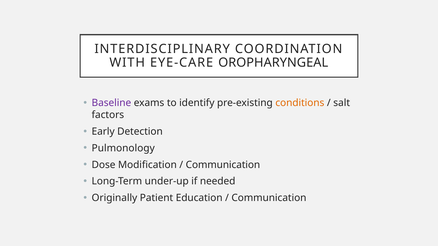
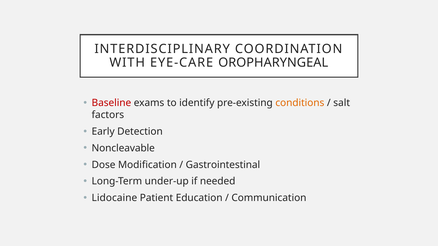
Baseline colour: purple -> red
Pulmonology: Pulmonology -> Noncleavable
Communication at (223, 165): Communication -> Gastrointestinal
Originally: Originally -> Lidocaine
